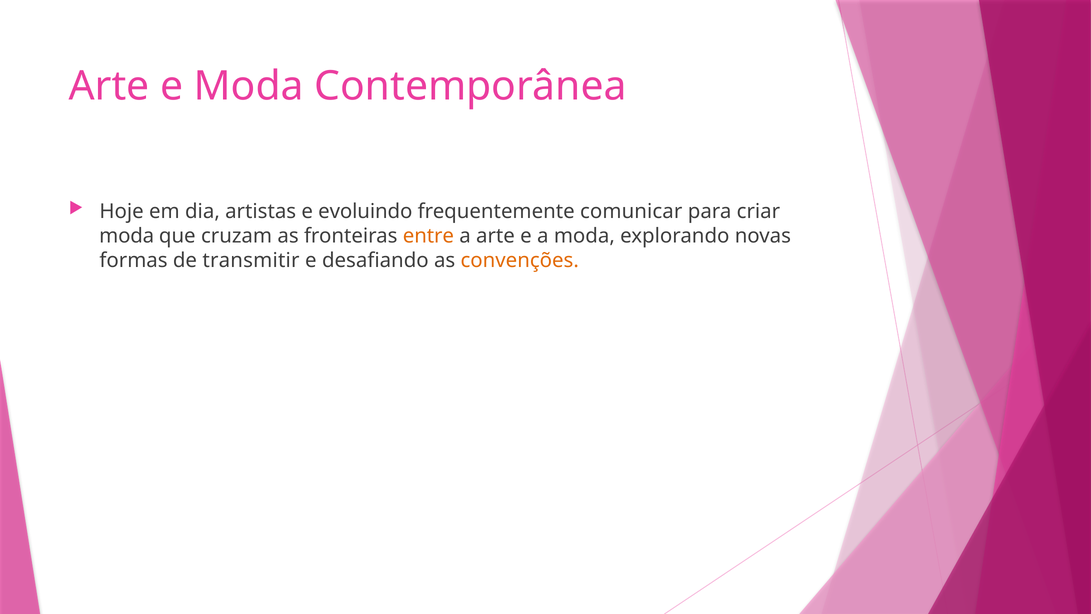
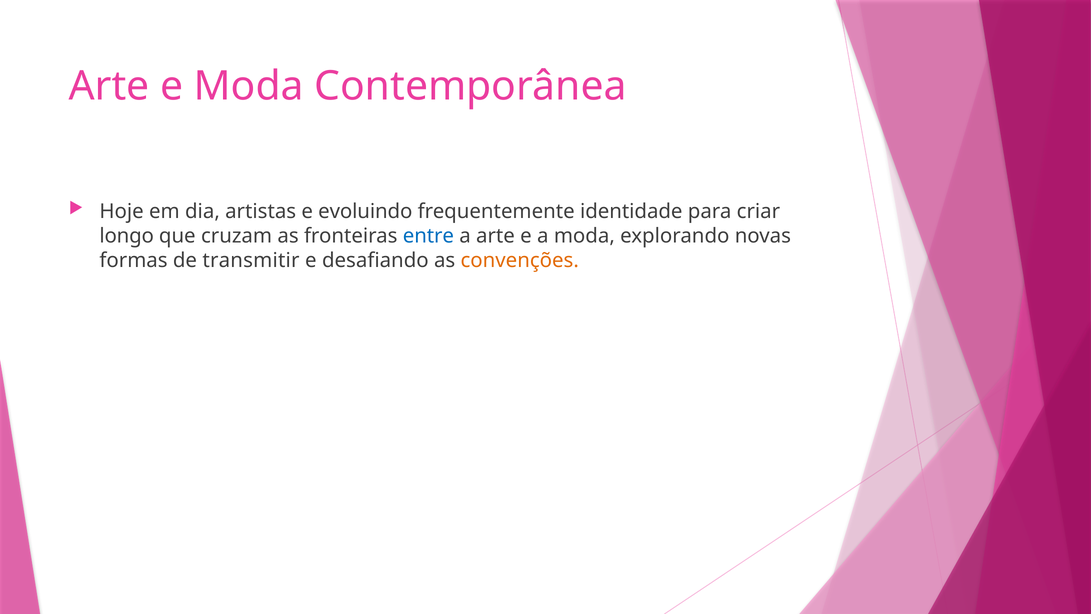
comunicar: comunicar -> identidade
moda at (127, 236): moda -> longo
entre colour: orange -> blue
